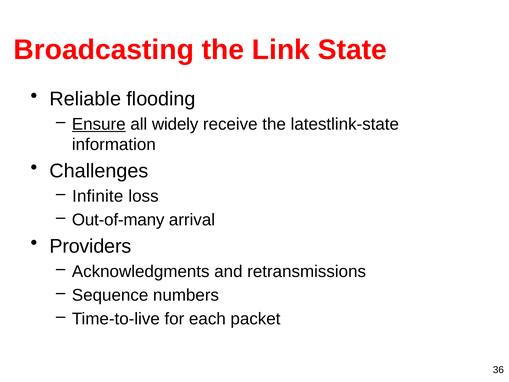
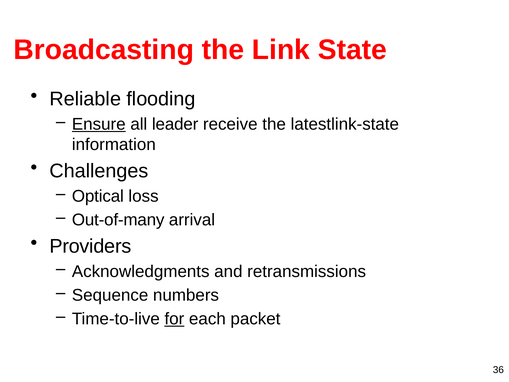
widely: widely -> leader
Infinite: Infinite -> Optical
for underline: none -> present
